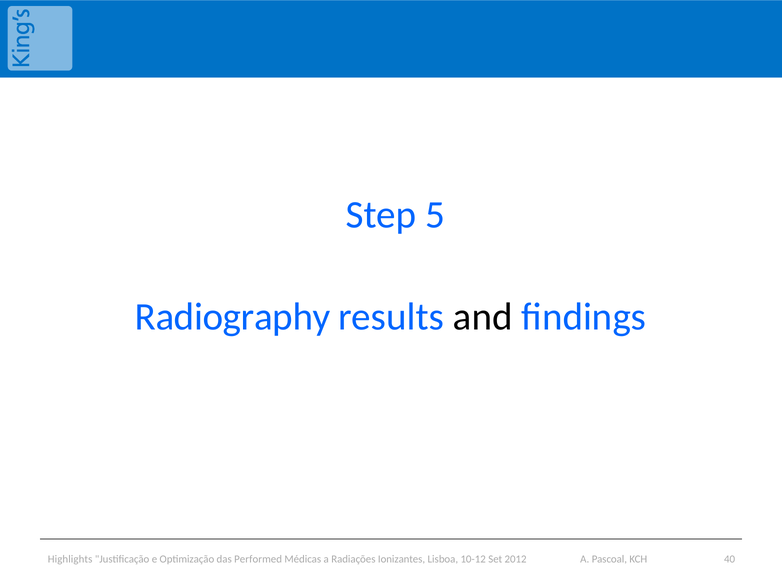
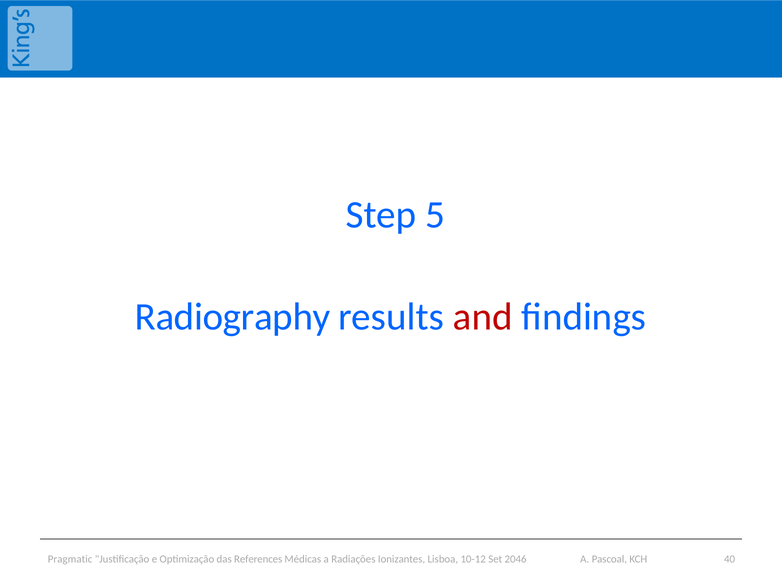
and colour: black -> red
Highlights: Highlights -> Pragmatic
Performed: Performed -> References
2012: 2012 -> 2046
